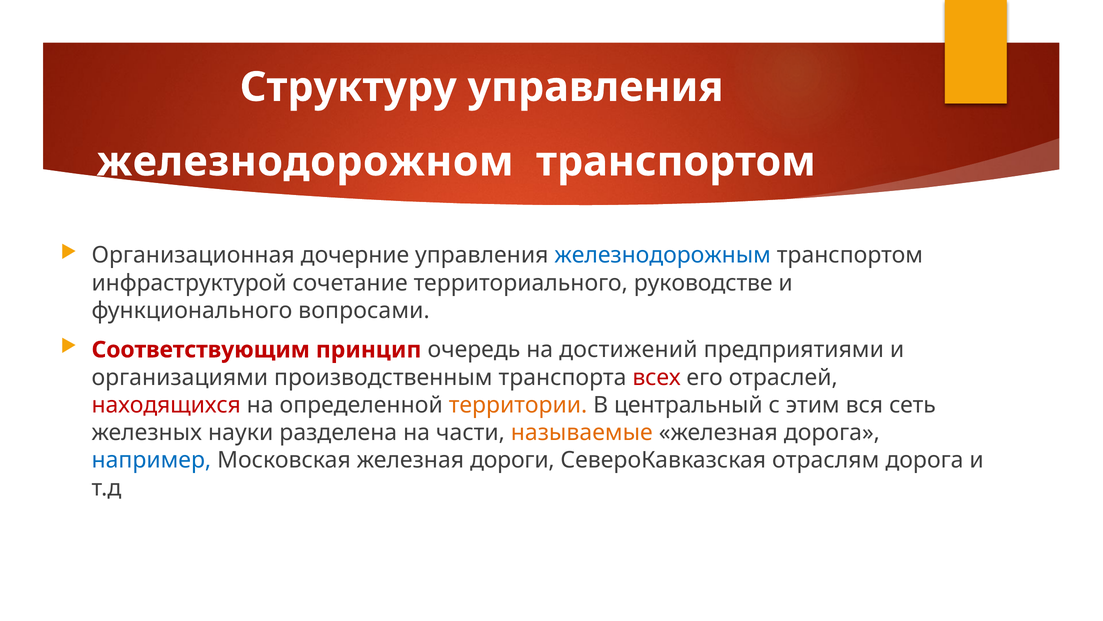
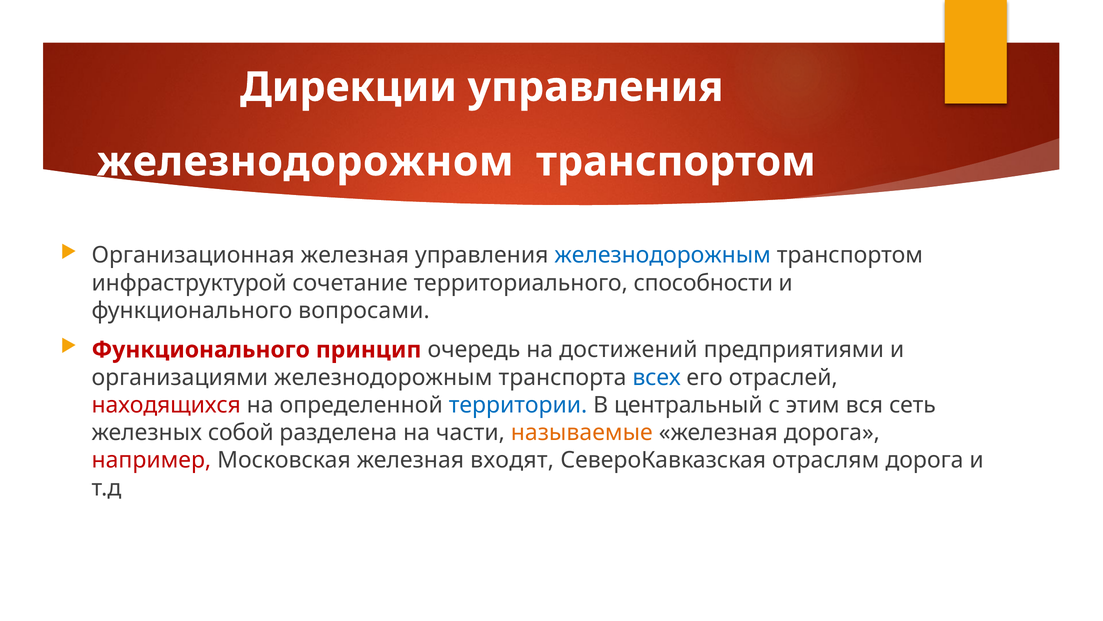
Структуру: Структуру -> Дирекции
Организационная дочерние: дочерние -> железная
руководстве: руководстве -> способности
Соответствующим at (201, 349): Соответствующим -> Функционального
организациями производственным: производственным -> железнодорожным
всех colour: red -> blue
территории colour: orange -> blue
науки: науки -> собой
например colour: blue -> red
дороги: дороги -> входят
